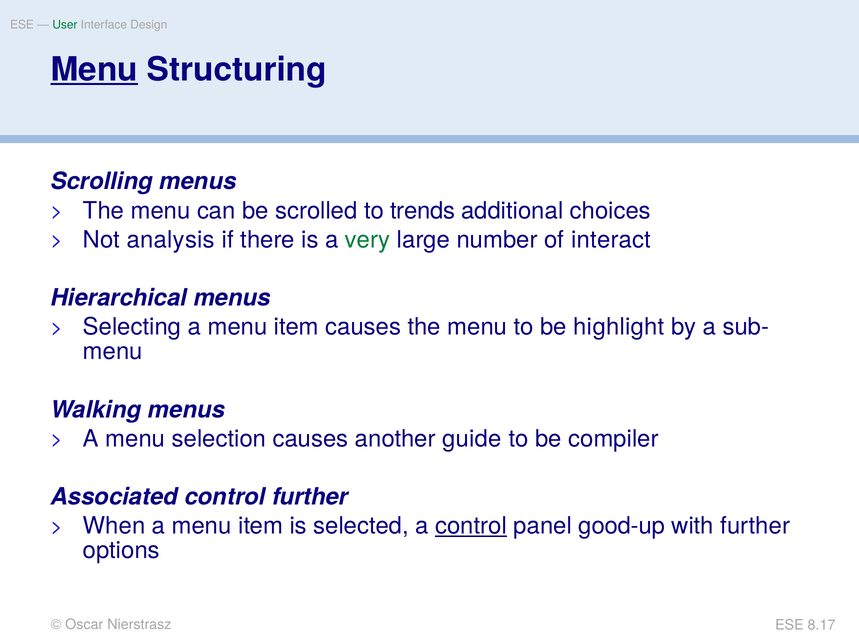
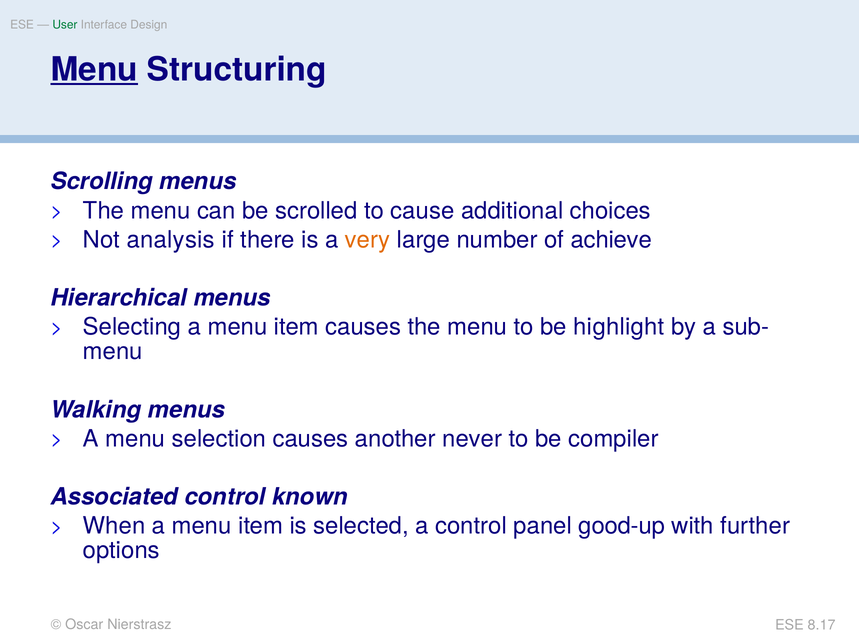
trends: trends -> cause
very colour: green -> orange
interact: interact -> achieve
guide: guide -> never
control further: further -> known
control at (471, 526) underline: present -> none
